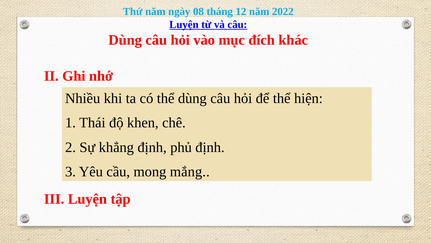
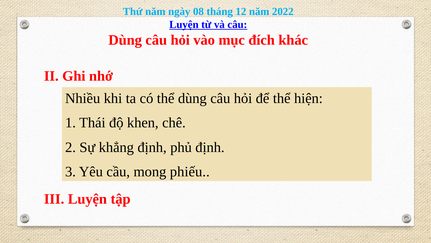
mắng: mắng -> phiếu
